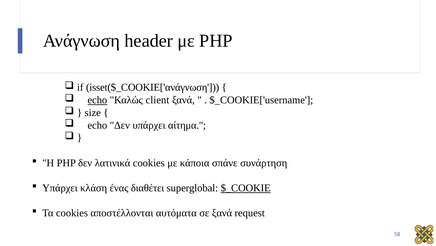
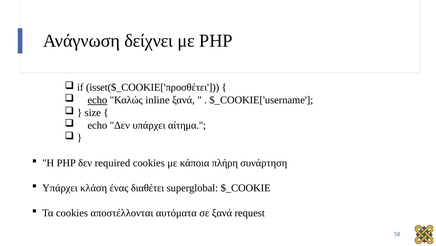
header: header -> δείχνει
isset($_COOKIE['ανάγνωση: isset($_COOKIE['ανάγνωση -> isset($_COOKIE['προσθέτει
client: client -> inline
λατινικά: λατινικά -> required
σπάνε: σπάνε -> πλήρη
$_COOKIE underline: present -> none
